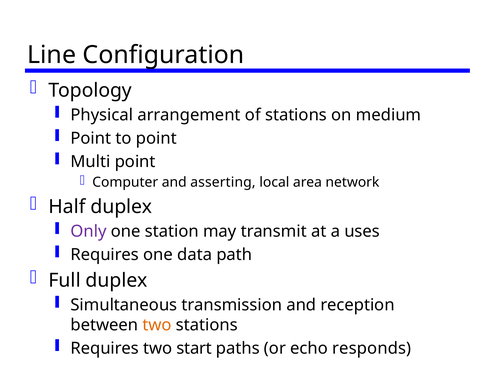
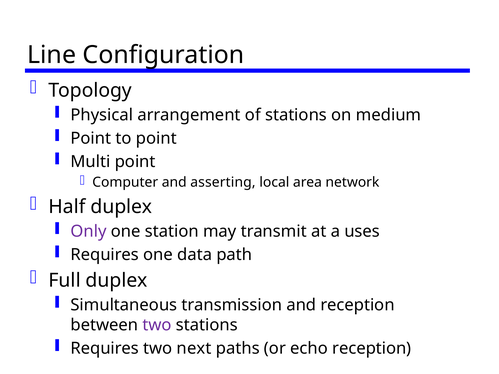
two at (157, 325) colour: orange -> purple
start: start -> next
echo responds: responds -> reception
